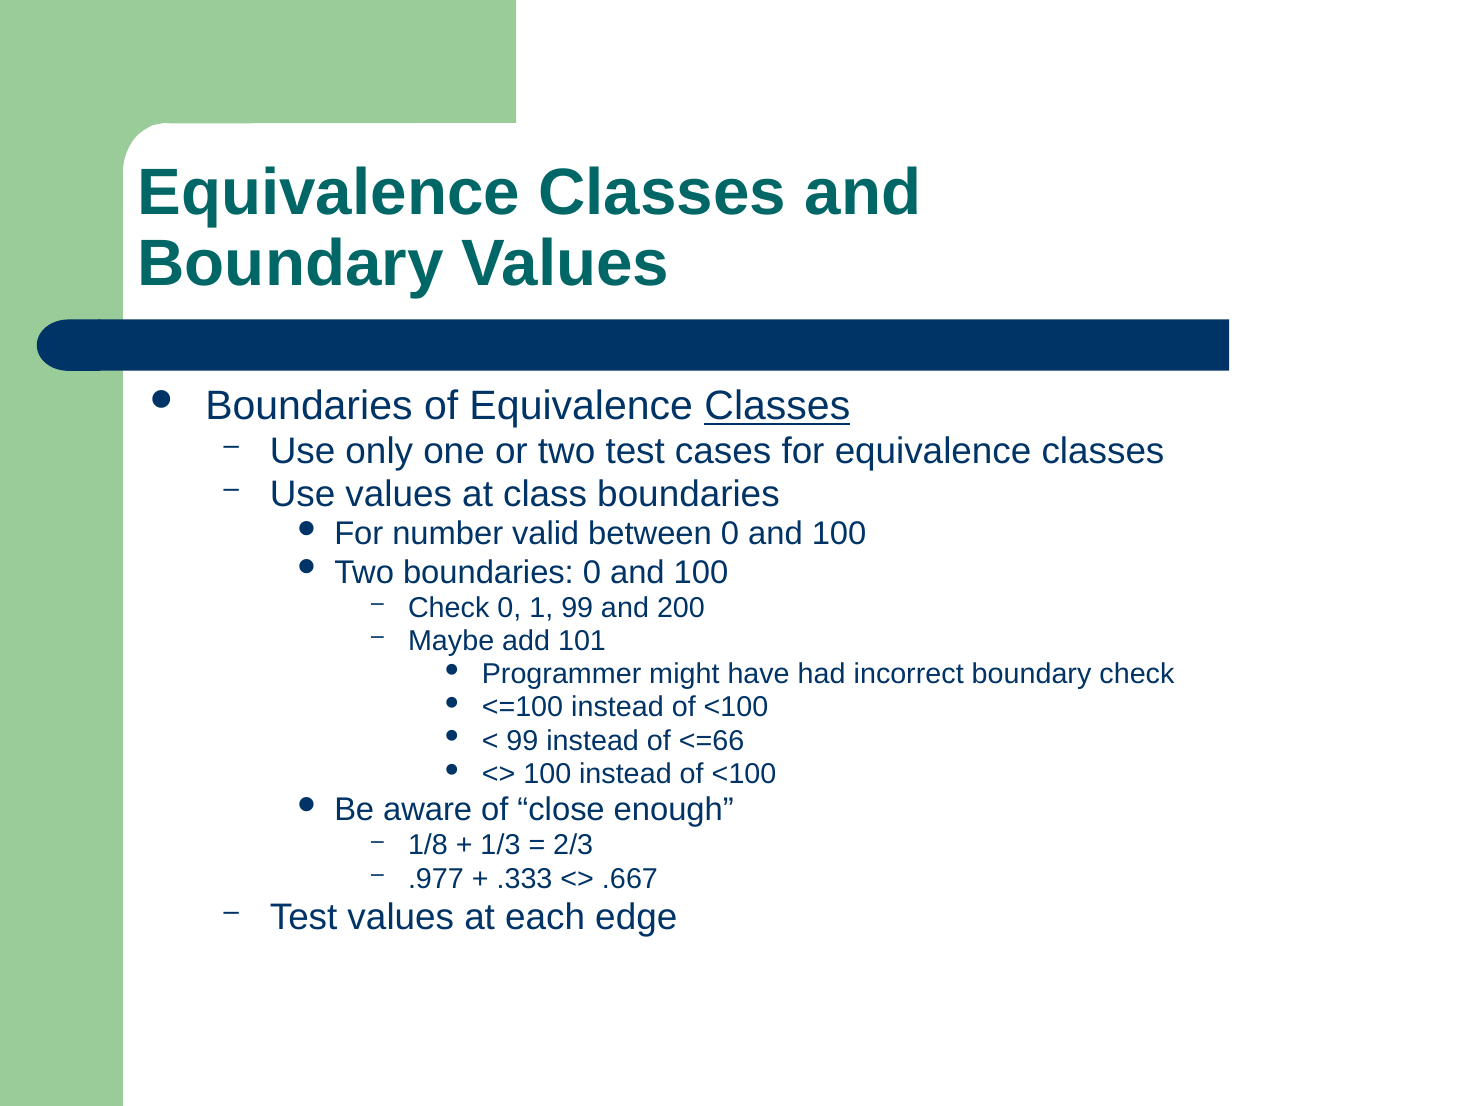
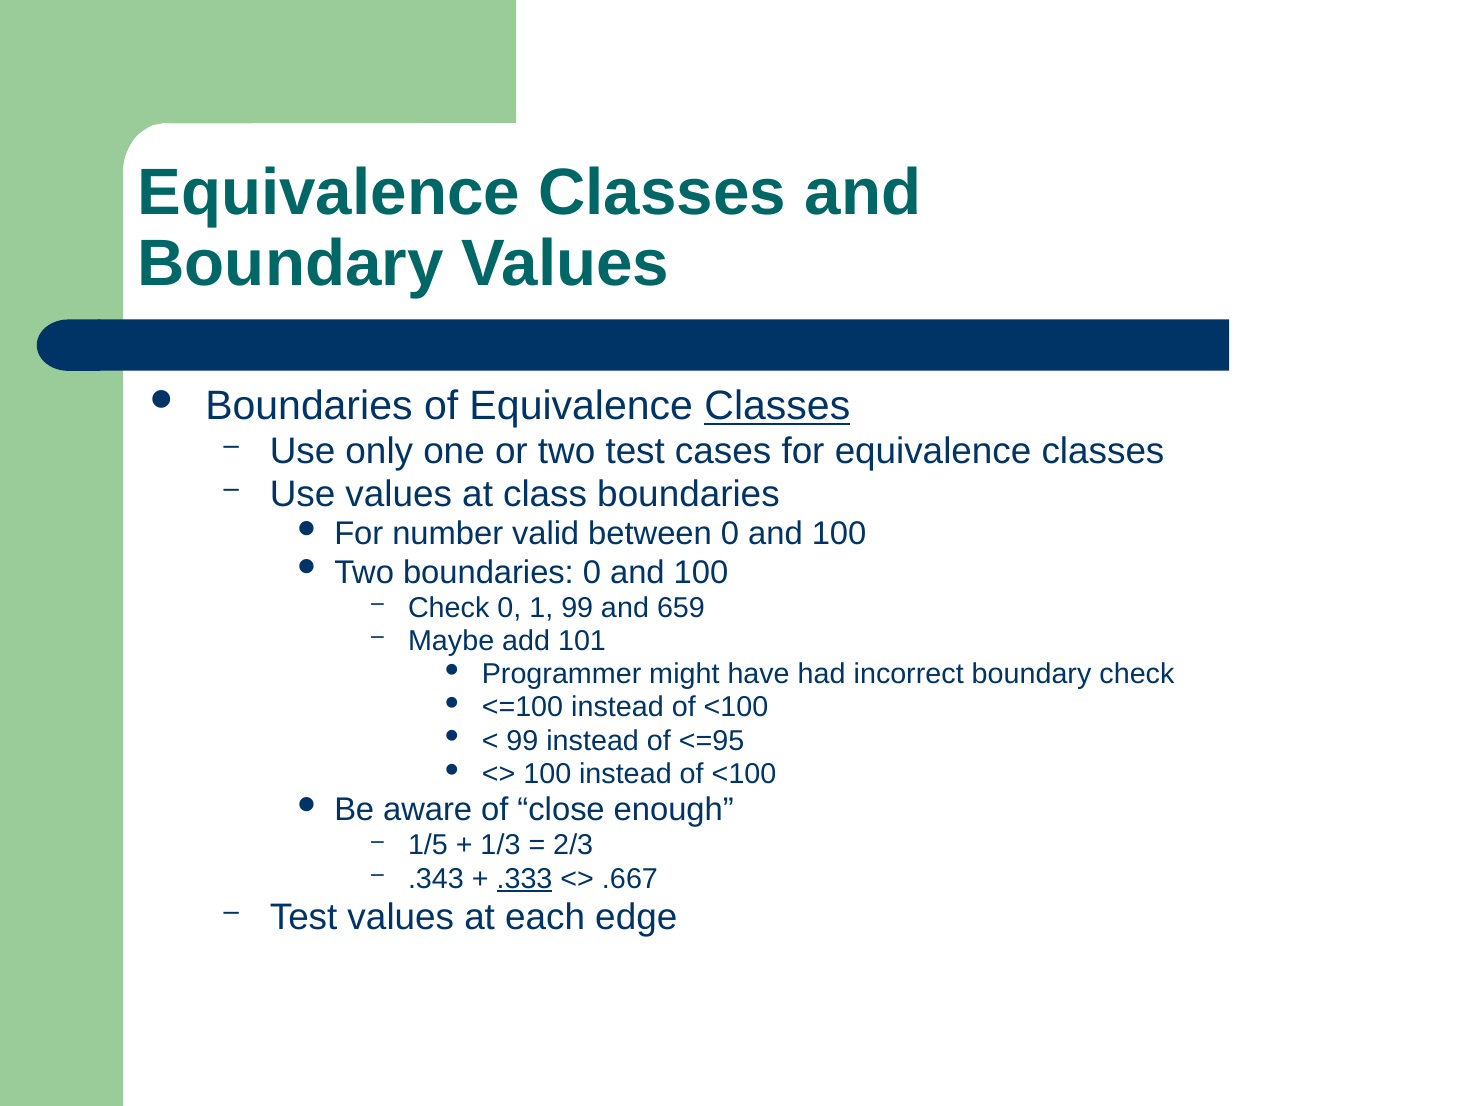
200: 200 -> 659
<=66: <=66 -> <=95
1/8: 1/8 -> 1/5
.977: .977 -> .343
.333 underline: none -> present
